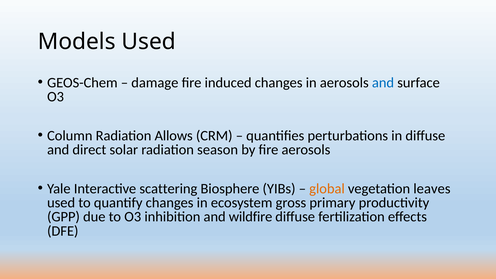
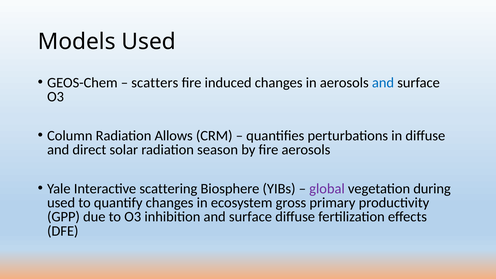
damage: damage -> scatters
global colour: orange -> purple
leaves: leaves -> during
inhibition and wildfire: wildfire -> surface
